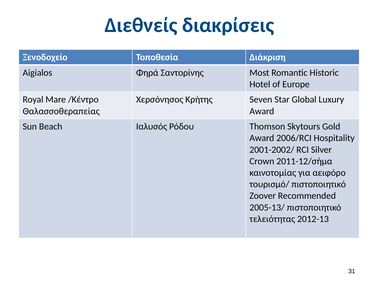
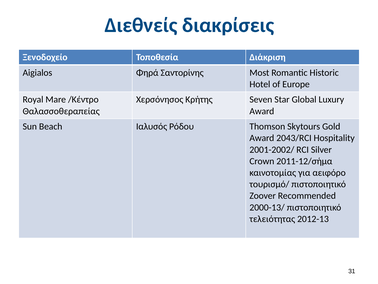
2006/RCI: 2006/RCI -> 2043/RCI
2005-13/: 2005-13/ -> 2000-13/
